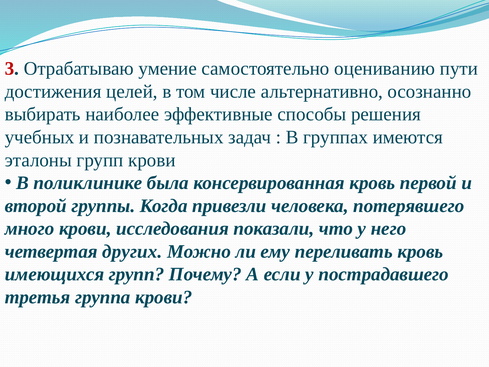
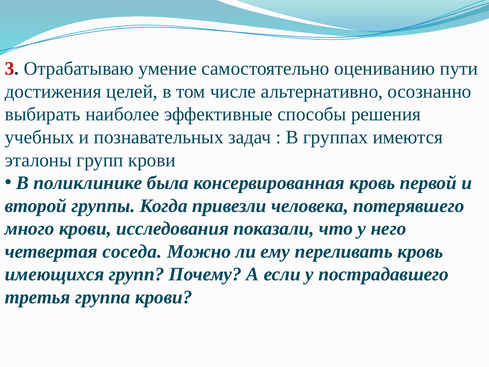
других: других -> соседа
